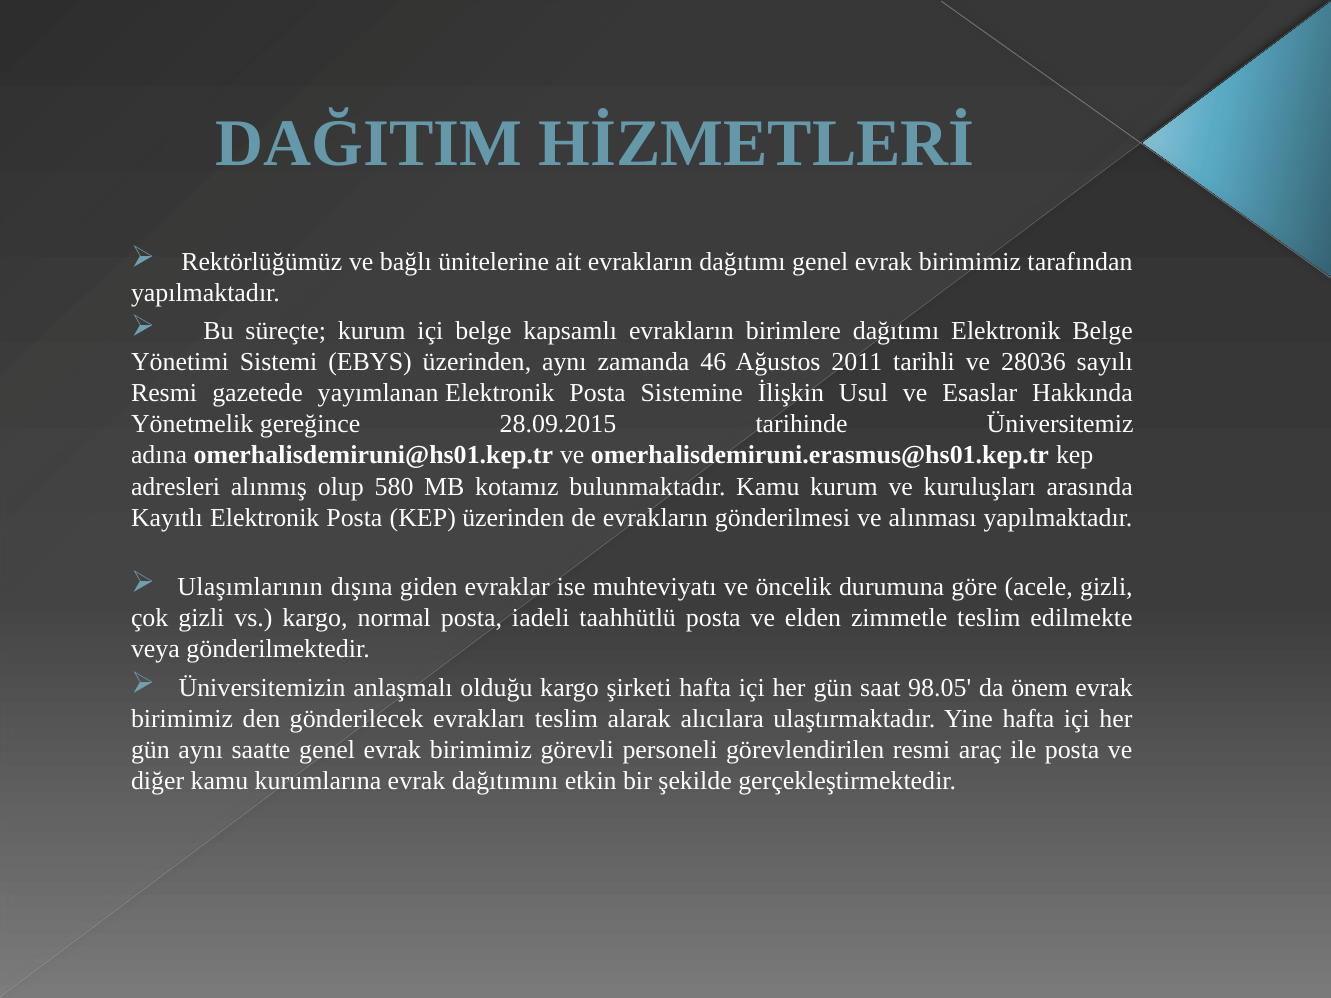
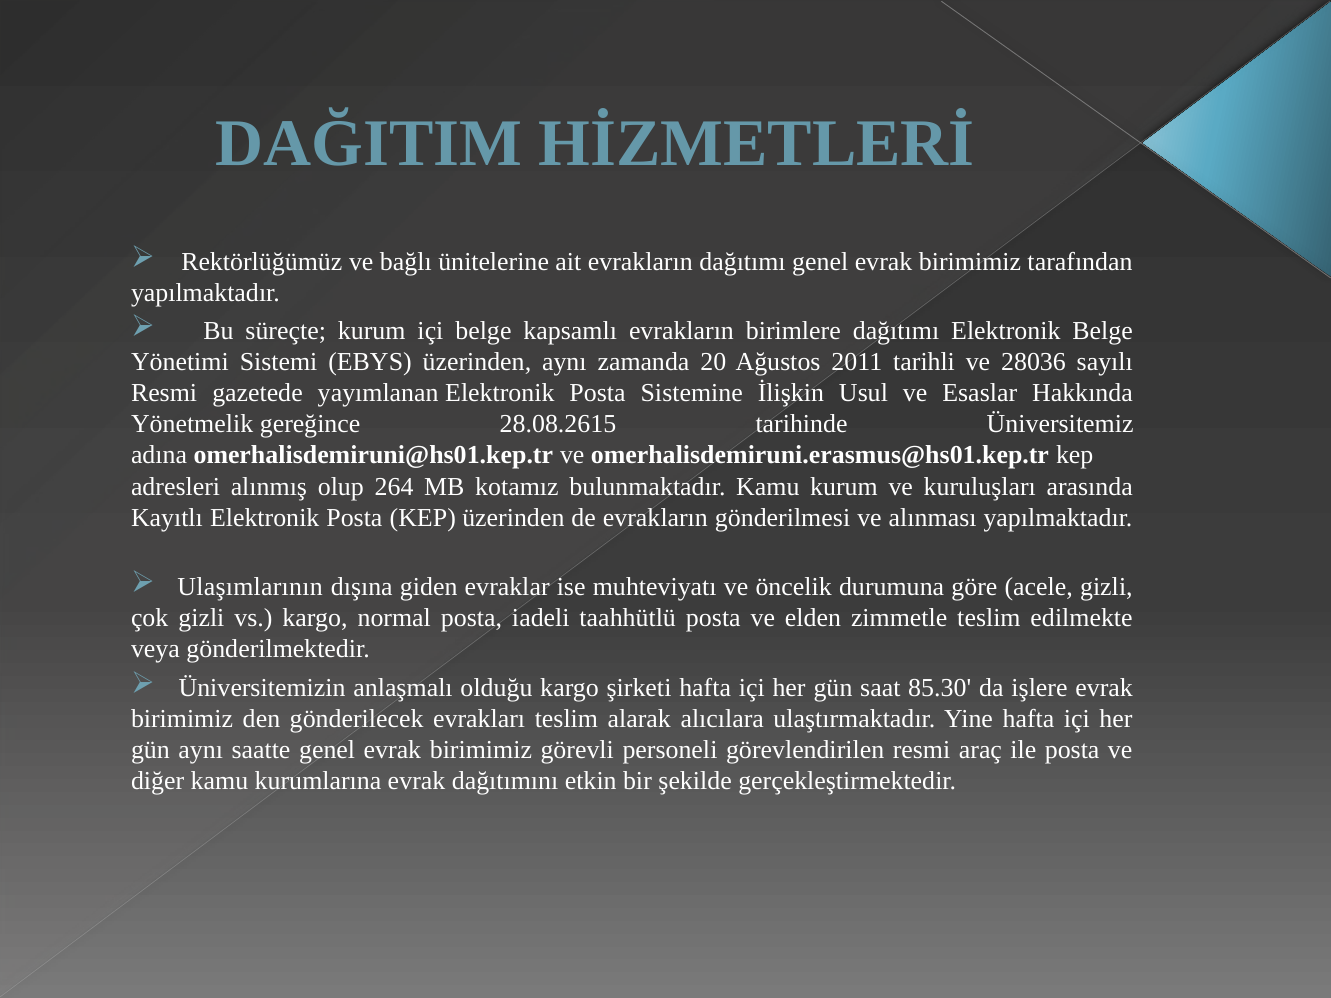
46: 46 -> 20
28.09.2015: 28.09.2015 -> 28.08.2615
580: 580 -> 264
98.05: 98.05 -> 85.30
önem: önem -> işlere
